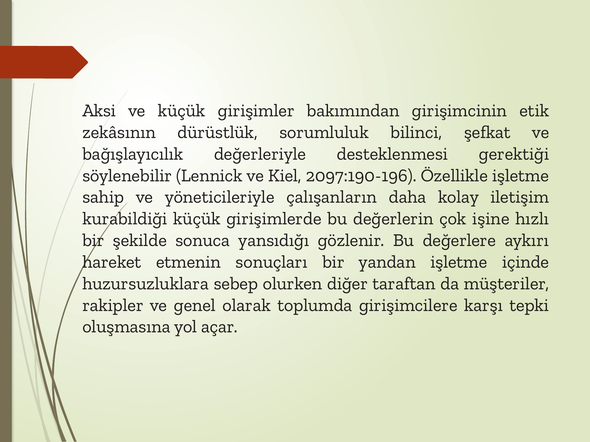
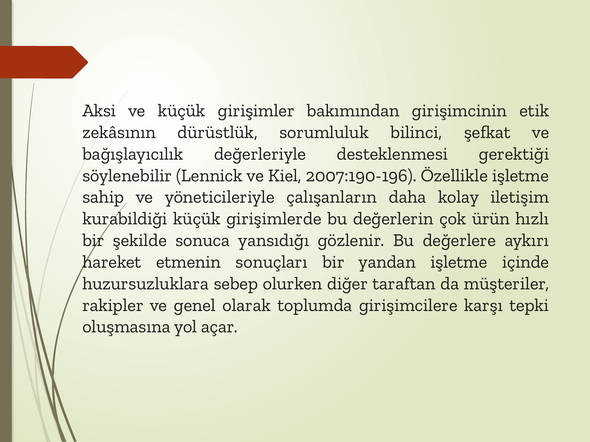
2097:190-196: 2097:190-196 -> 2007:190-196
işine: işine -> ürün
